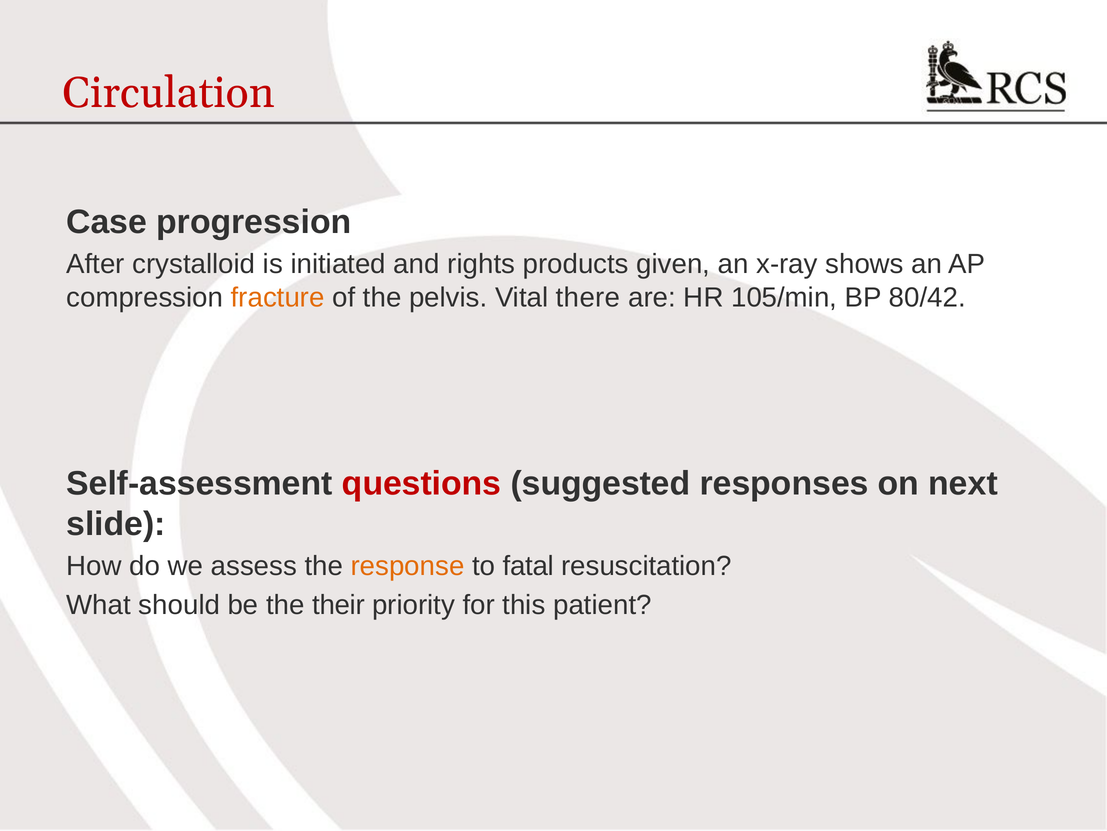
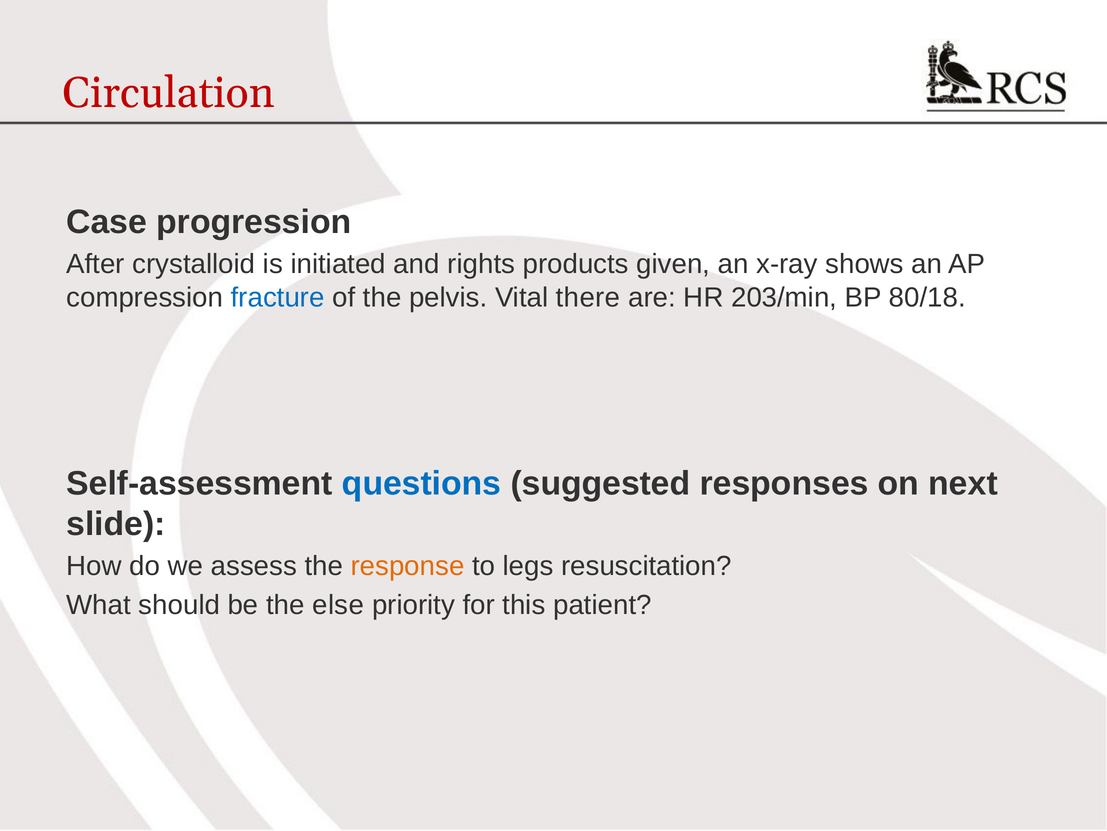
fracture colour: orange -> blue
105/min: 105/min -> 203/min
80/42: 80/42 -> 80/18
questions colour: red -> blue
fatal: fatal -> legs
their: their -> else
